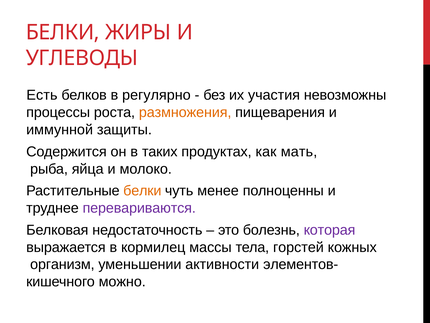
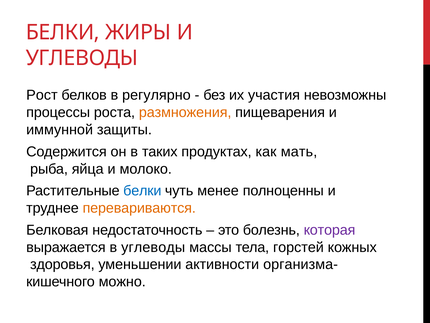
Есть: Есть -> Рост
белки at (142, 191) colour: orange -> blue
перевариваются colour: purple -> orange
в кормилец: кормилец -> углеводы
организм: организм -> здоровья
элементов-: элементов- -> организма-
